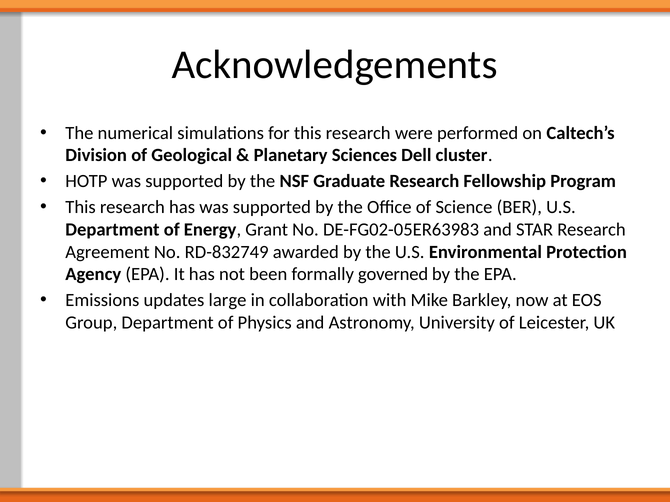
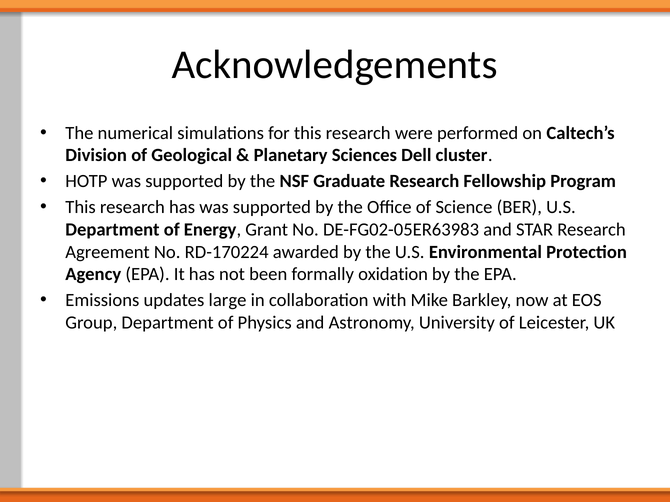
RD-832749: RD-832749 -> RD-170224
governed: governed -> oxidation
